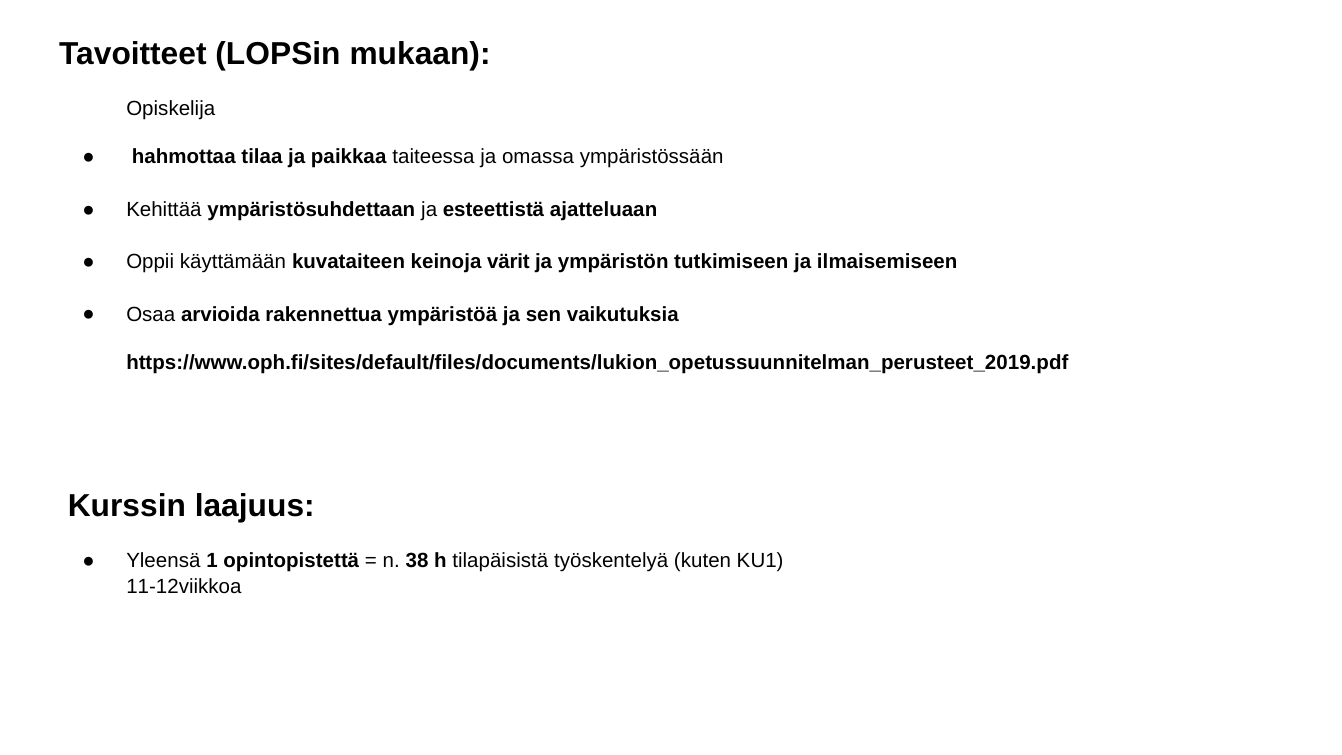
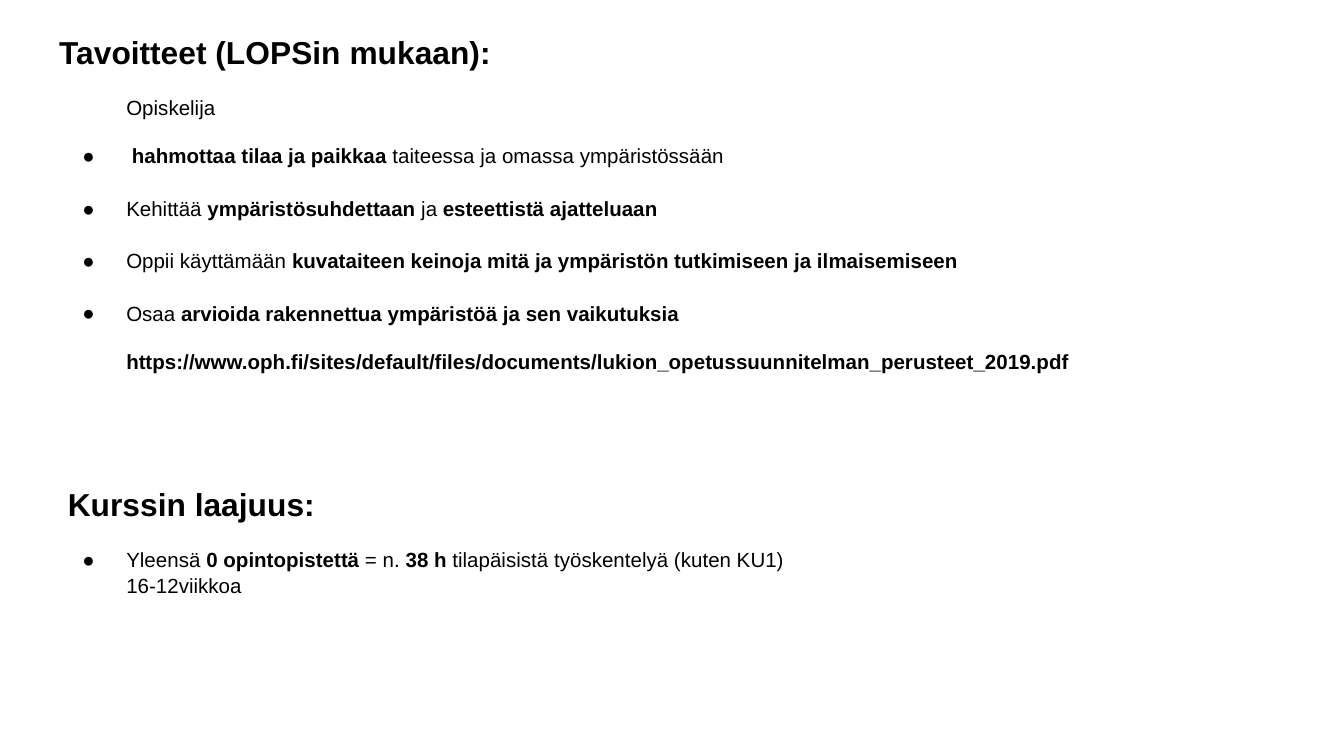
värit: värit -> mitä
1: 1 -> 0
11-12viikkoa: 11-12viikkoa -> 16-12viikkoa
